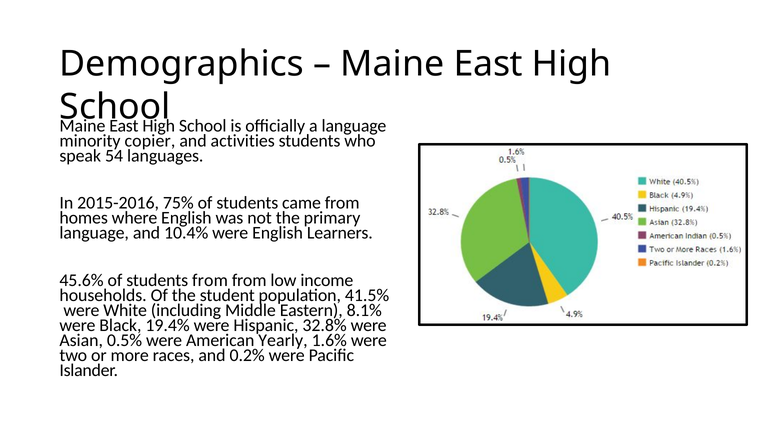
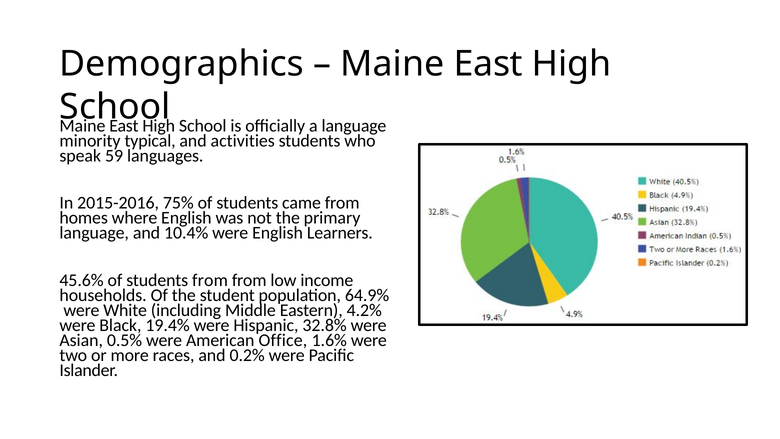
copier: copier -> typical
54: 54 -> 59
41.5%: 41.5% -> 64.9%
8.1%: 8.1% -> 4.2%
Yearly: Yearly -> Office
